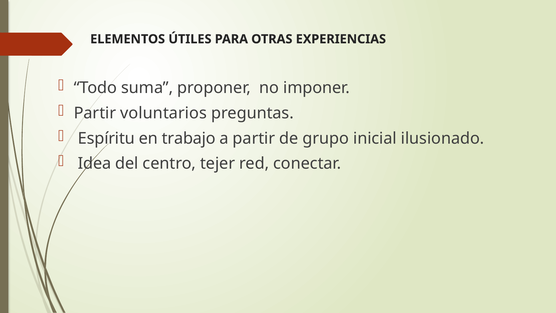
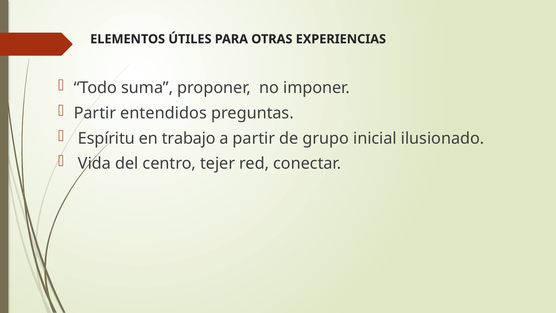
voluntarios: voluntarios -> entendidos
Idea: Idea -> Vida
